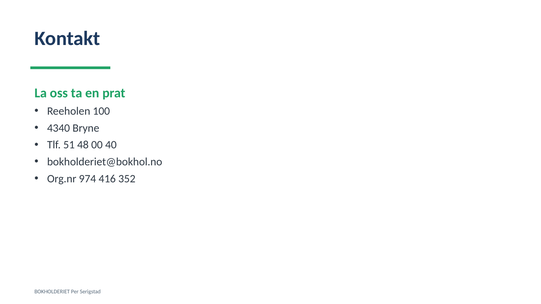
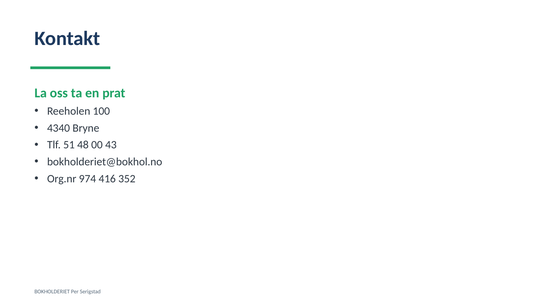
40: 40 -> 43
